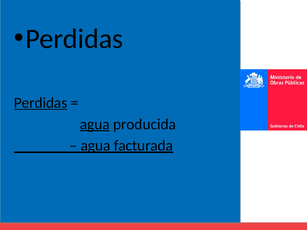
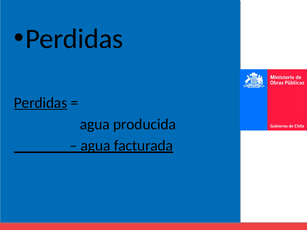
agua at (95, 124) underline: present -> none
